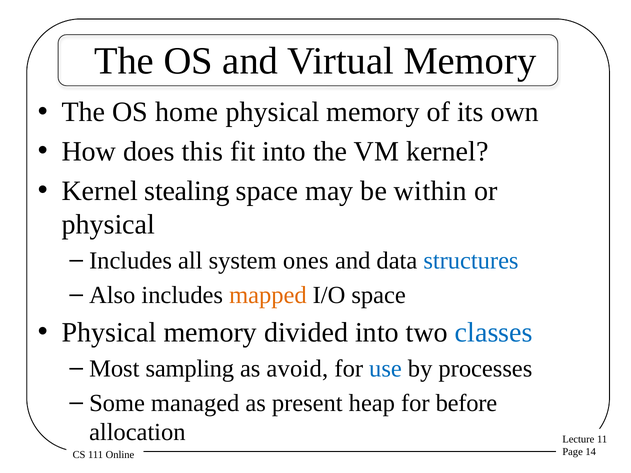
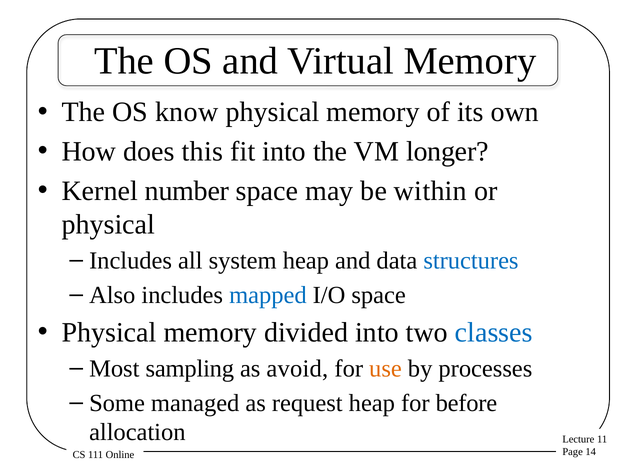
home: home -> know
VM kernel: kernel -> longer
stealing: stealing -> number
system ones: ones -> heap
mapped colour: orange -> blue
use colour: blue -> orange
present: present -> request
